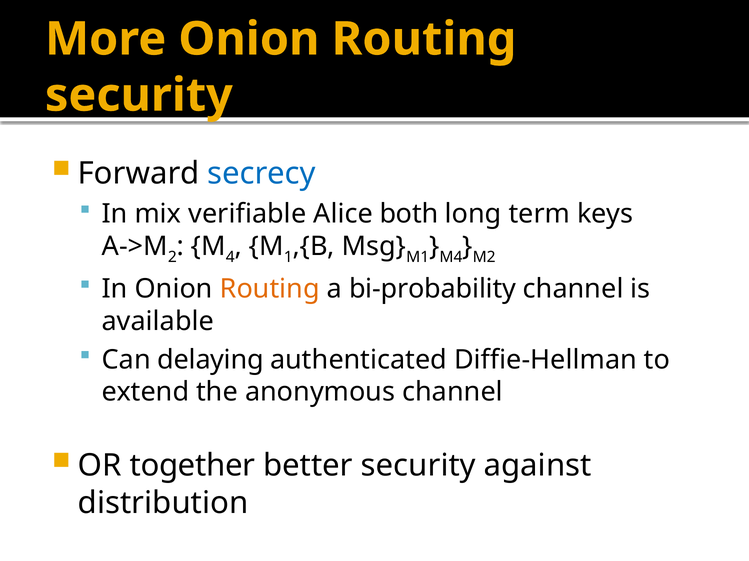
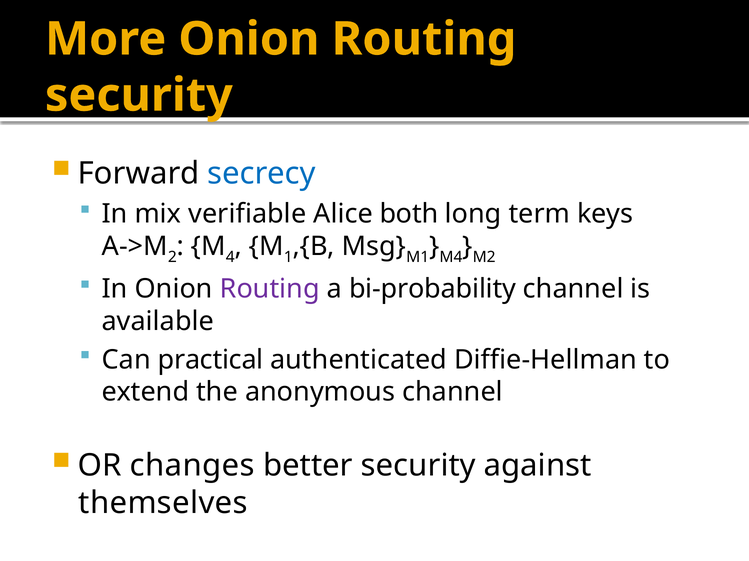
Routing at (270, 289) colour: orange -> purple
delaying: delaying -> practical
together: together -> changes
distribution: distribution -> themselves
